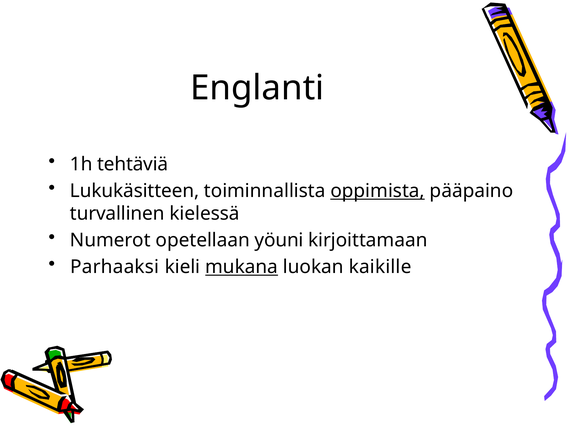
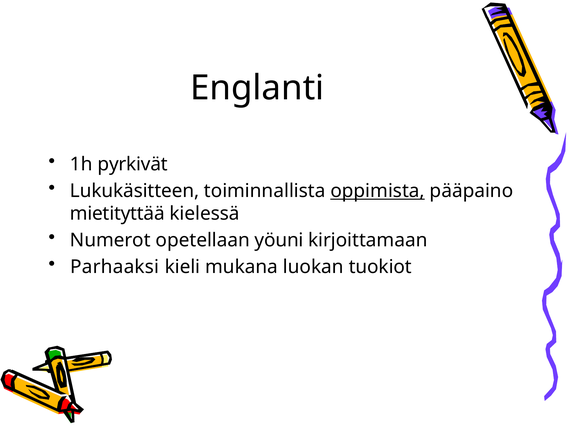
tehtäviä: tehtäviä -> pyrkivät
turvallinen: turvallinen -> mietityttää
mukana underline: present -> none
kaikille: kaikille -> tuokiot
